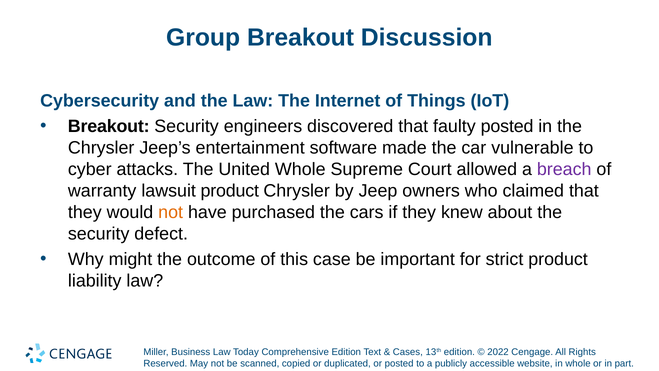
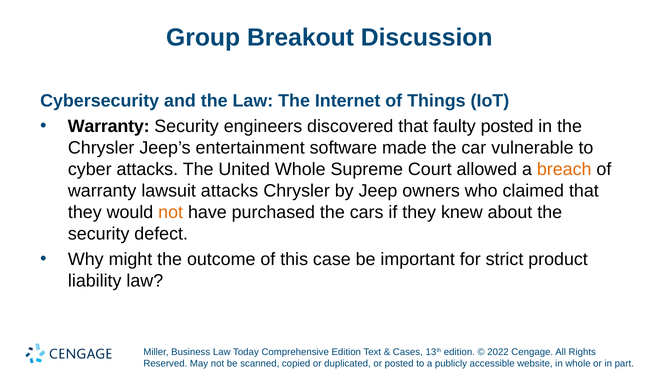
Breakout at (109, 126): Breakout -> Warranty
breach colour: purple -> orange
lawsuit product: product -> attacks
